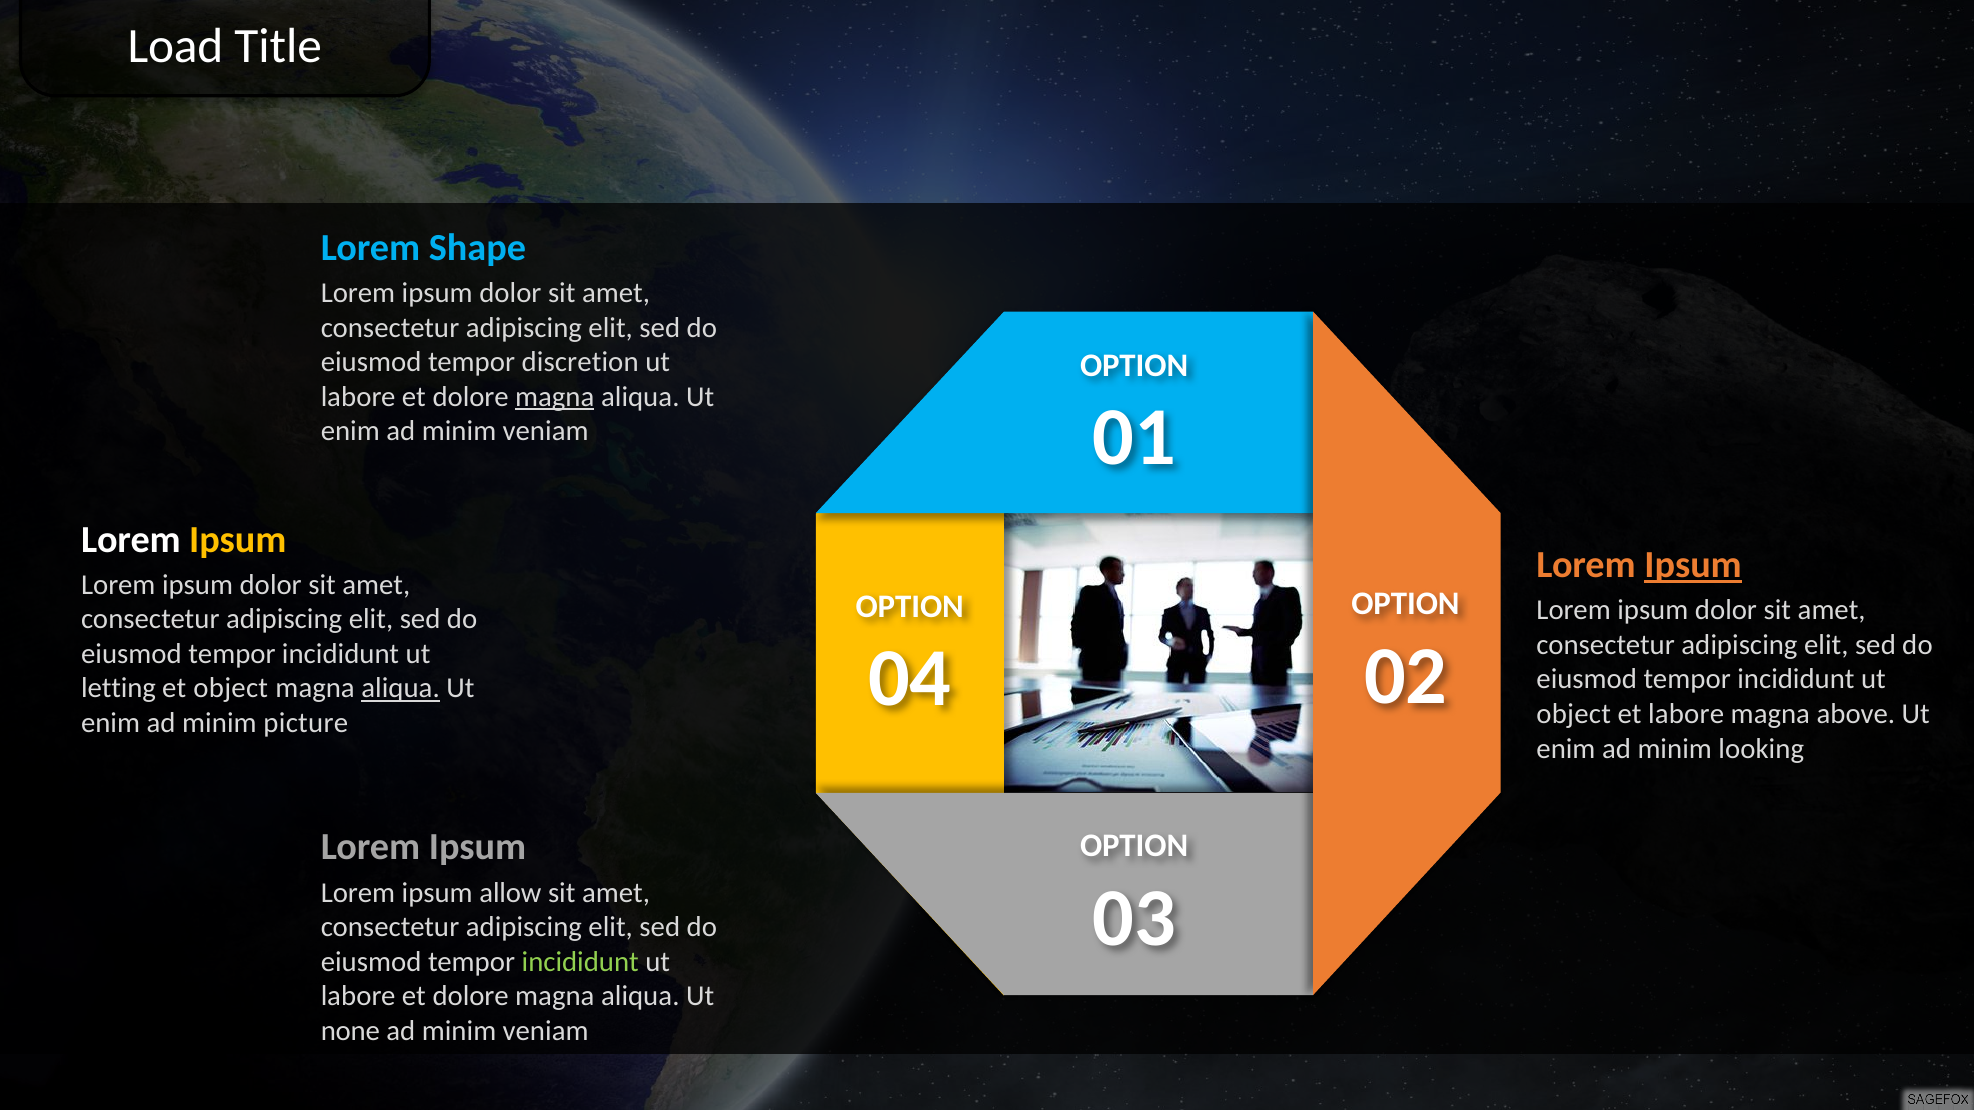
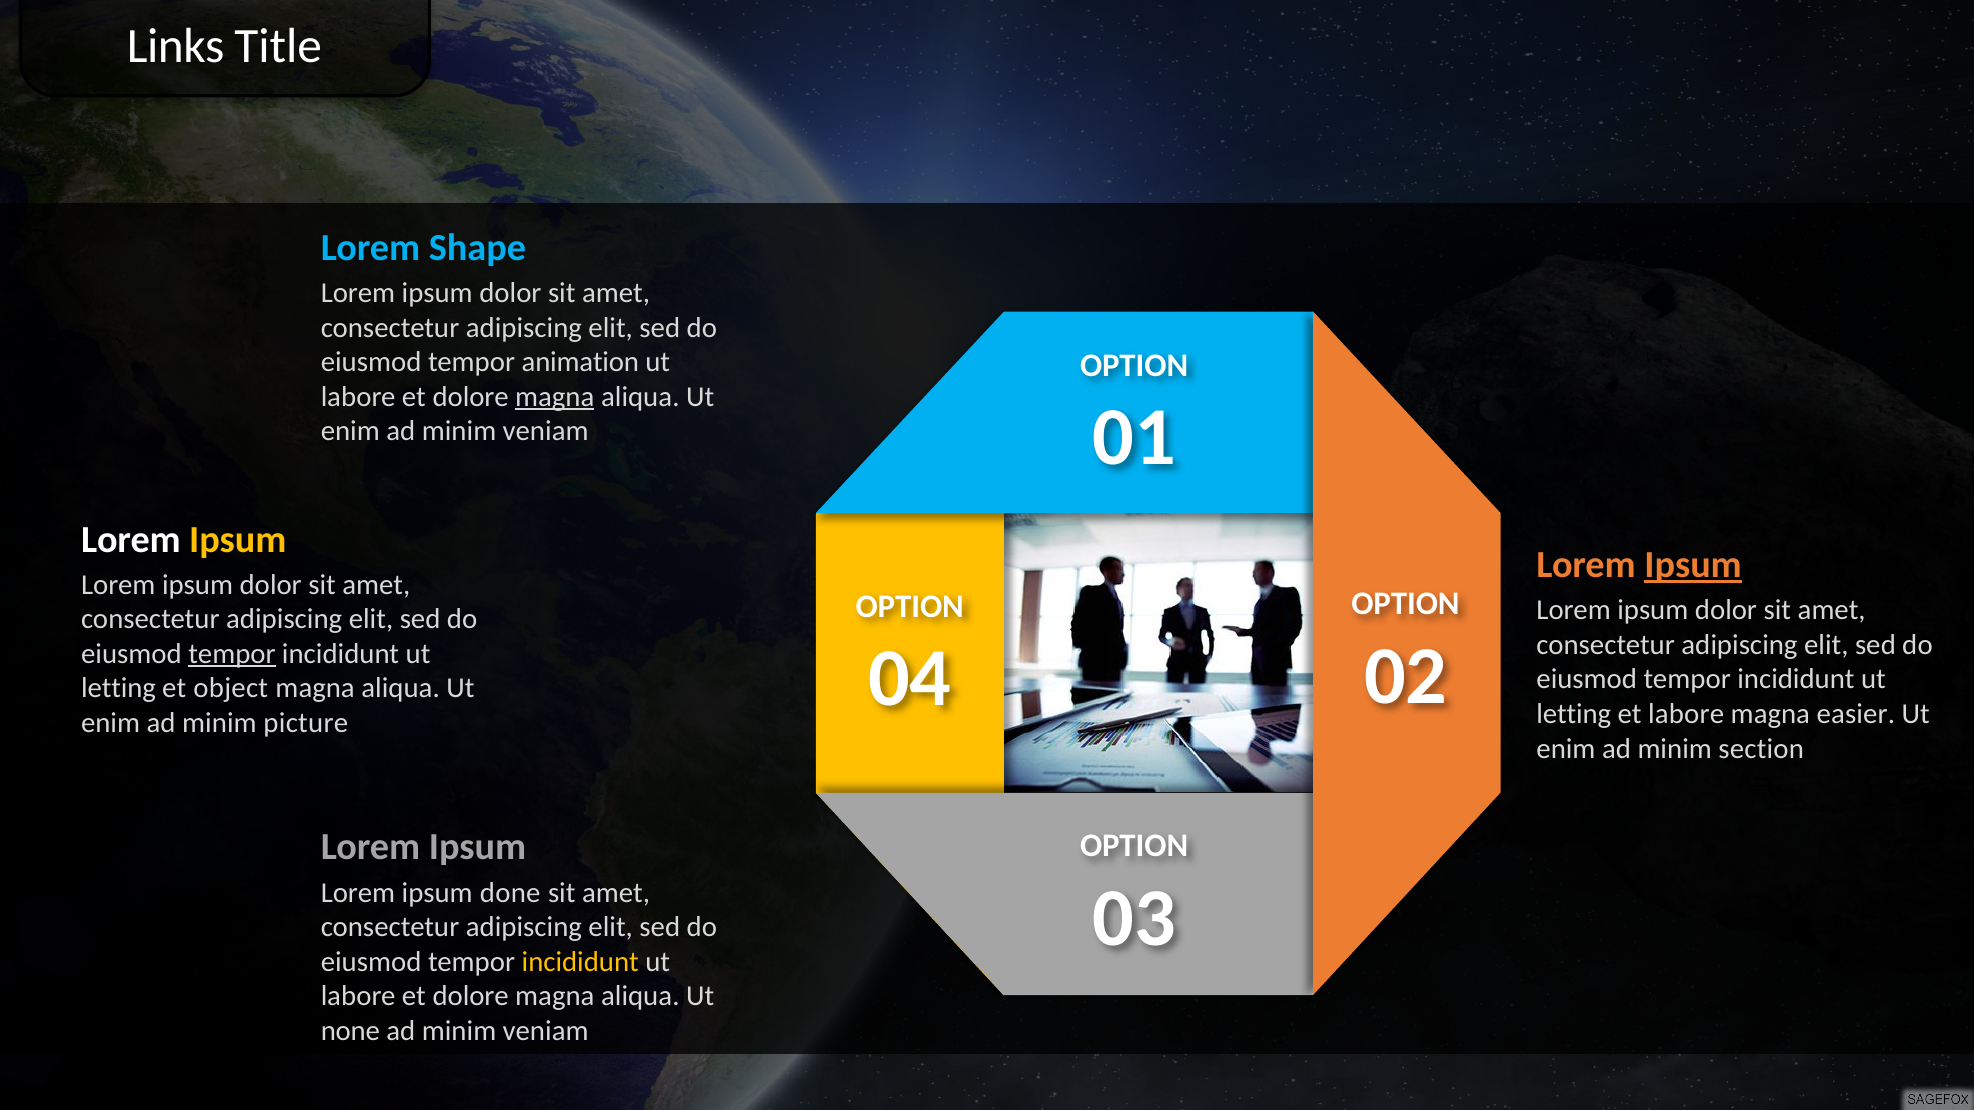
Load: Load -> Links
discretion: discretion -> animation
tempor at (232, 654) underline: none -> present
aliqua at (401, 689) underline: present -> none
object at (1574, 714): object -> letting
above: above -> easier
looking: looking -> section
allow: allow -> done
incididunt at (580, 962) colour: light green -> yellow
